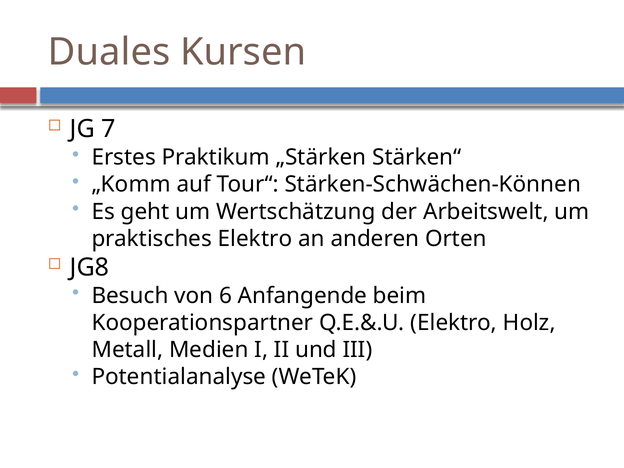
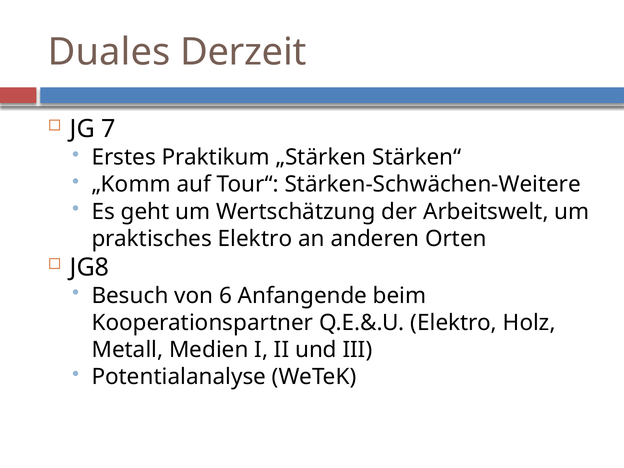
Kursen: Kursen -> Derzeit
Stärken-Schwächen-Können: Stärken-Schwächen-Können -> Stärken-Schwächen-Weitere
